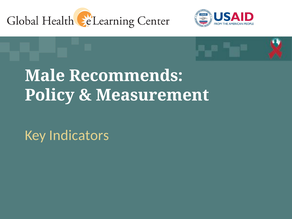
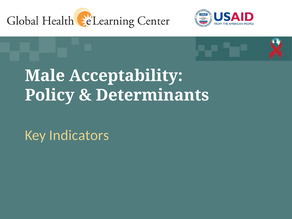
Recommends: Recommends -> Acceptability
Measurement: Measurement -> Determinants
